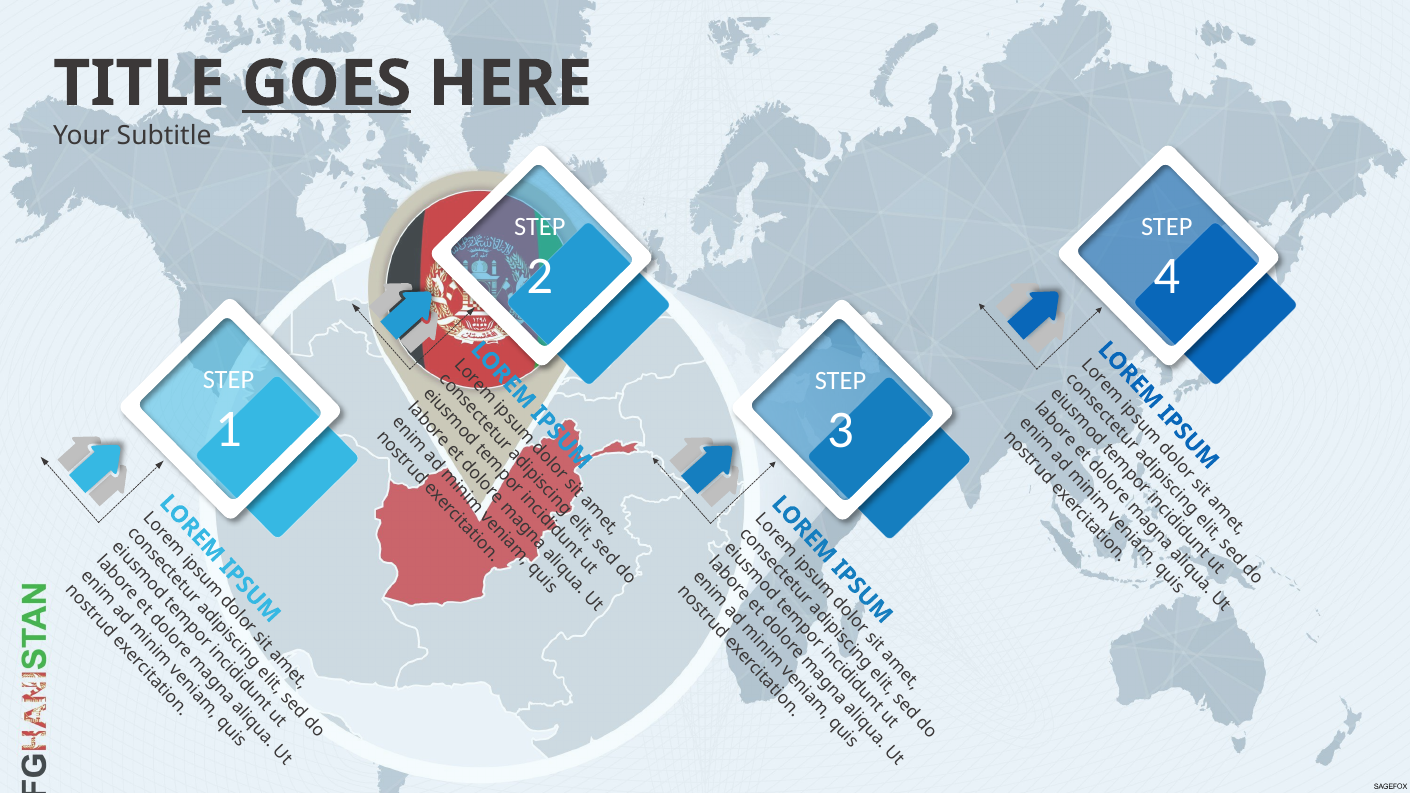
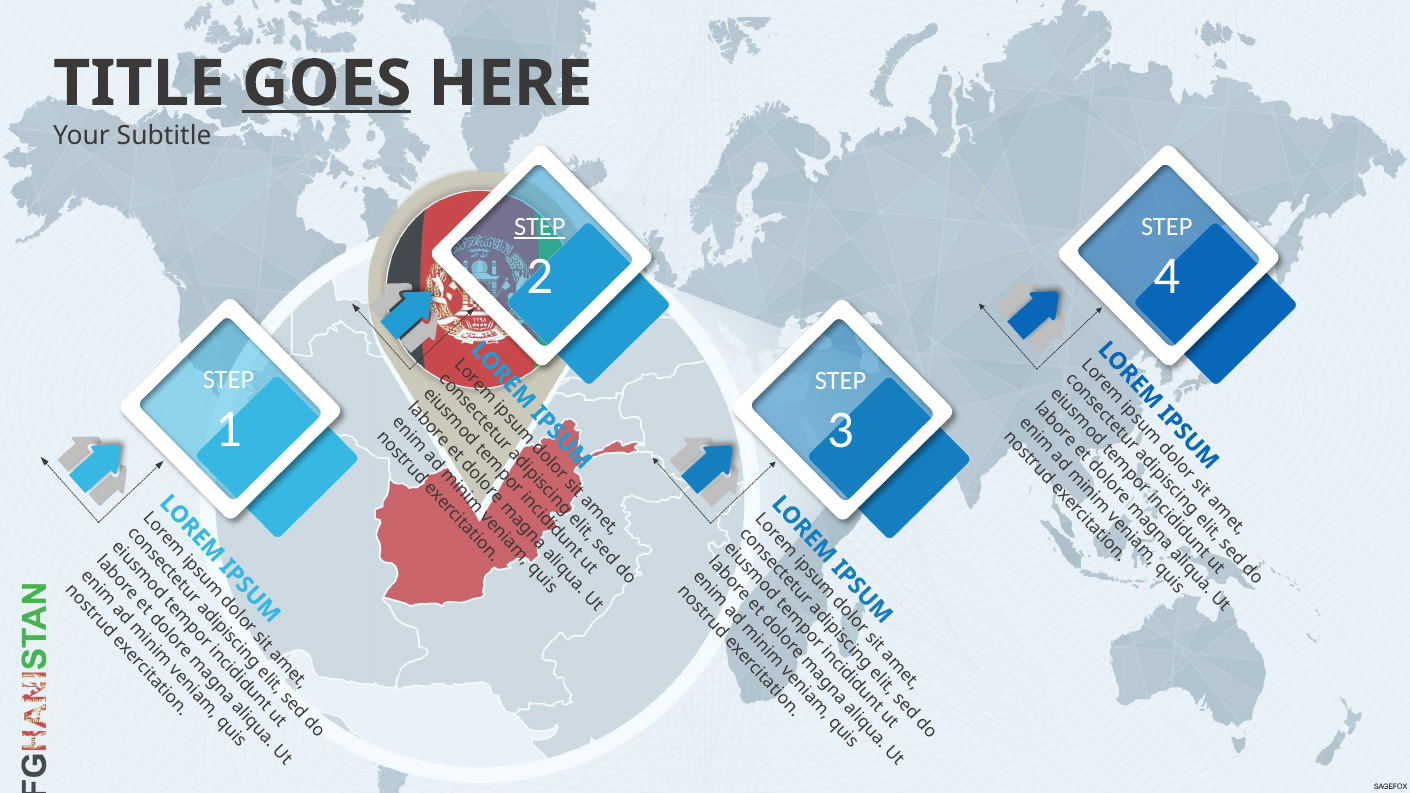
STEP at (540, 227) underline: none -> present
